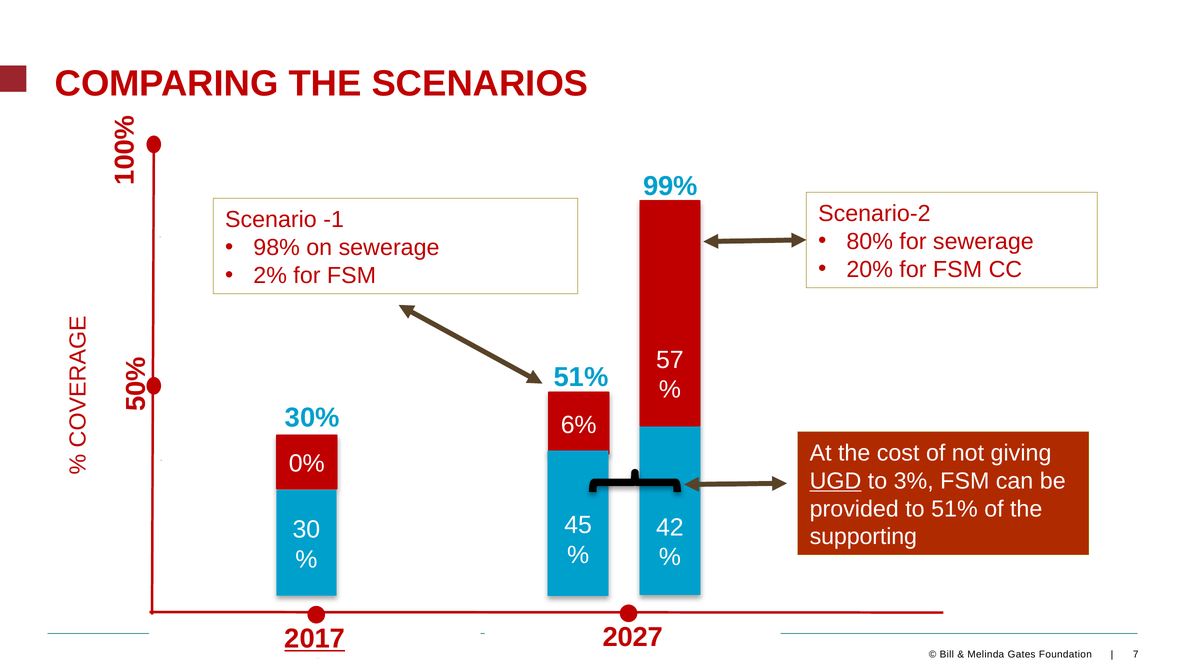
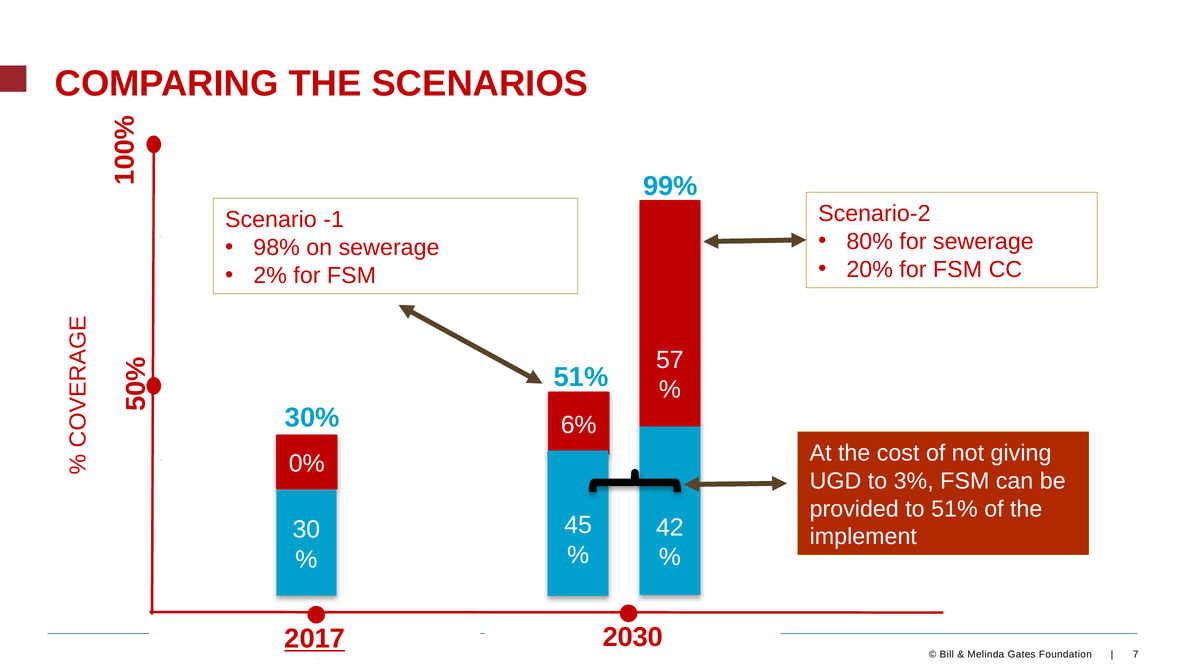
UGD underline: present -> none
supporting: supporting -> implement
2027: 2027 -> 2030
